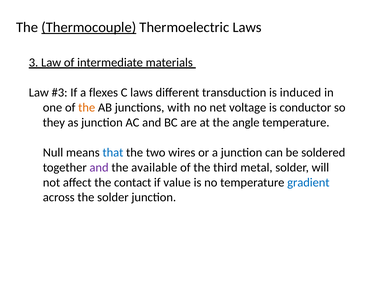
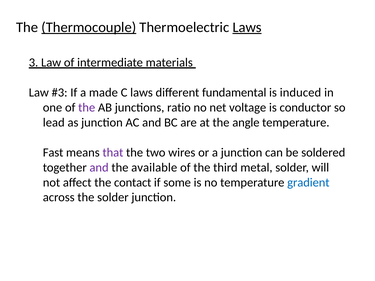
Laws at (247, 27) underline: none -> present
flexes: flexes -> made
transduction: transduction -> fundamental
the at (87, 108) colour: orange -> purple
with: with -> ratio
they: they -> lead
Null: Null -> Fast
that colour: blue -> purple
value: value -> some
